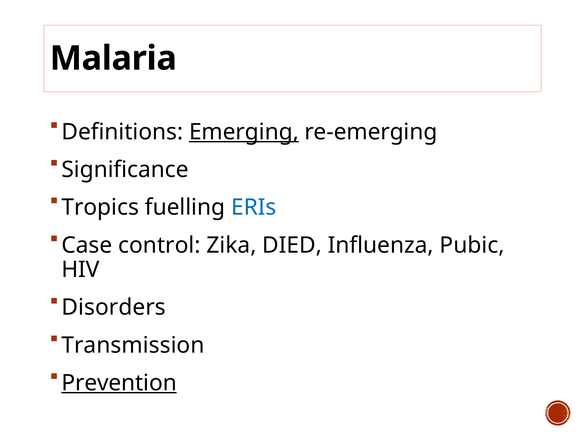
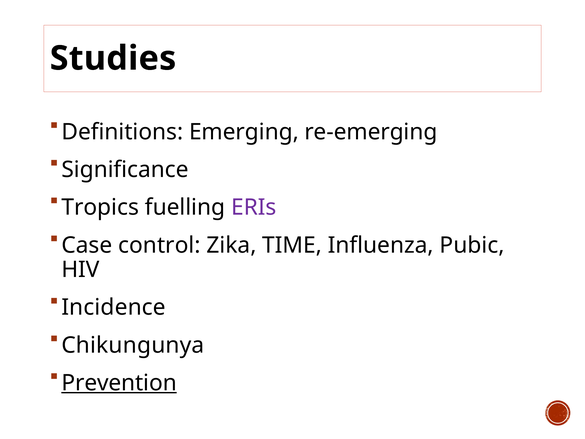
Malaria: Malaria -> Studies
Emerging underline: present -> none
ERIs colour: blue -> purple
DIED: DIED -> TIME
Disorders: Disorders -> Incidence
Transmission: Transmission -> Chikungunya
